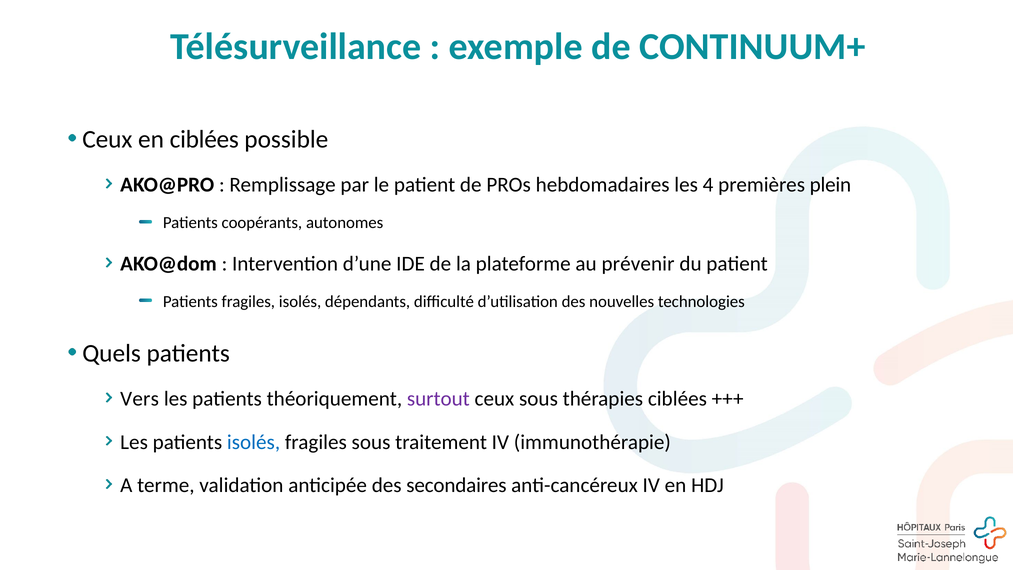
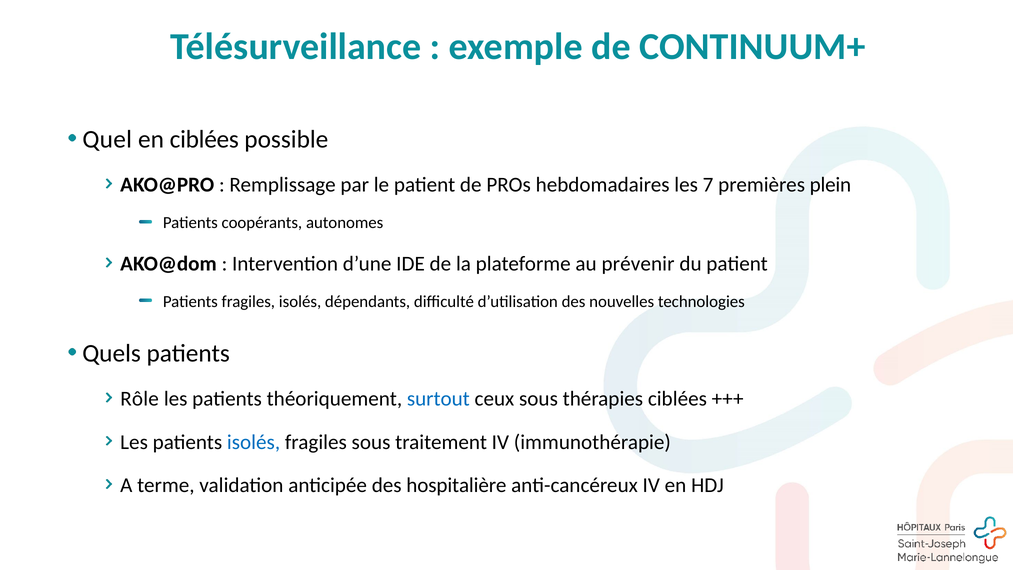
Ceux at (107, 139): Ceux -> Quel
4: 4 -> 7
Vers: Vers -> Rôle
surtout colour: purple -> blue
secondaires: secondaires -> hospitalière
